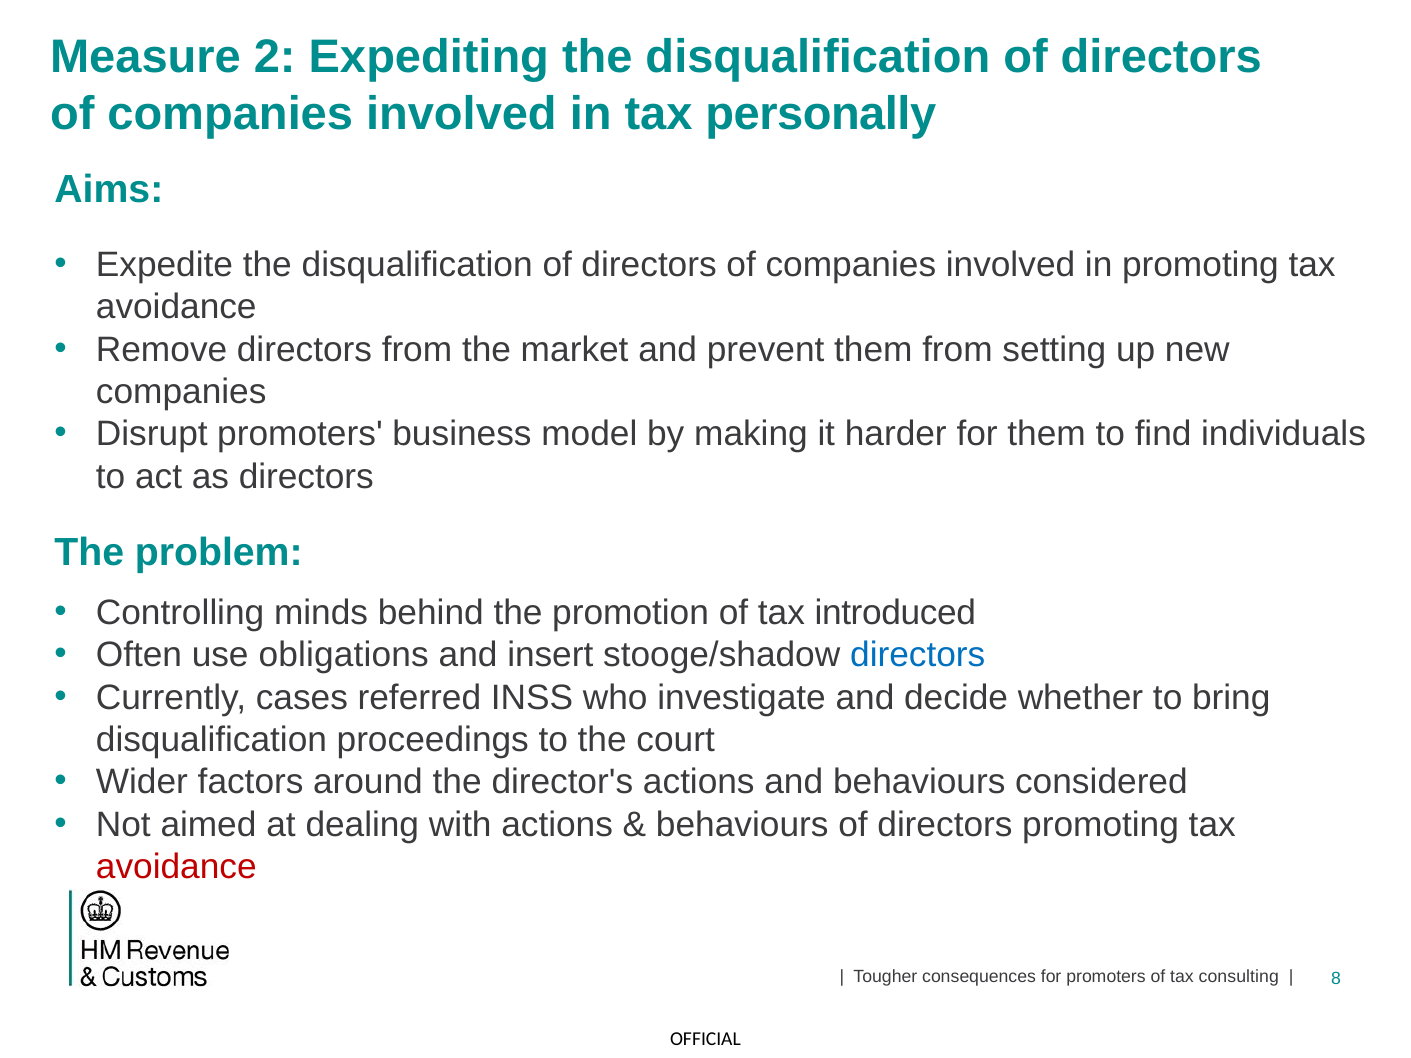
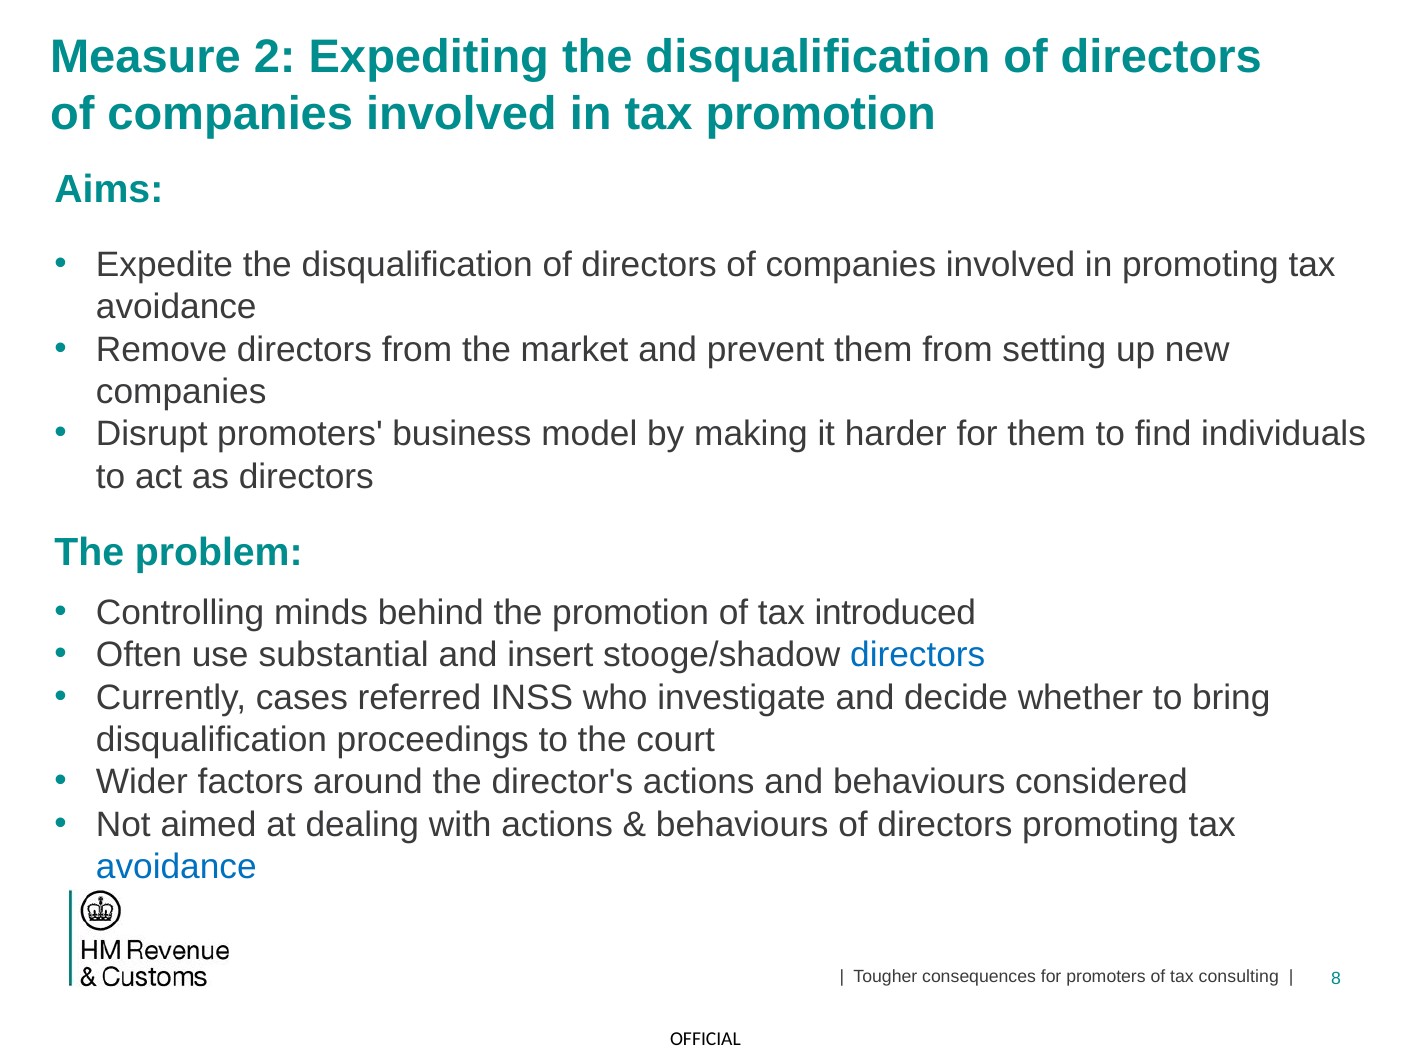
tax personally: personally -> promotion
obligations: obligations -> substantial
avoidance at (176, 867) colour: red -> blue
